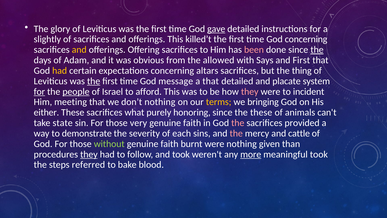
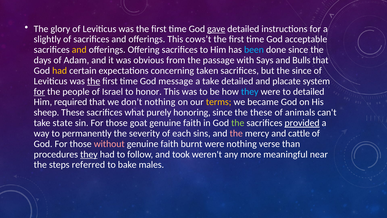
killed’t: killed’t -> cows’t
God concerning: concerning -> acceptable
been colour: pink -> light blue
the at (317, 50) underline: present -> none
allowed: allowed -> passage
and First: First -> Bulls
altars: altars -> taken
the thing: thing -> since
a that: that -> take
people underline: present -> none
afford: afford -> honor
they at (250, 91) colour: pink -> light blue
to incident: incident -> detailed
meeting: meeting -> required
bringing: bringing -> became
either: either -> sheep
very: very -> goat
the at (238, 123) colour: pink -> light green
provided underline: none -> present
demonstrate: demonstrate -> permanently
without colour: light green -> pink
given: given -> verse
more underline: present -> none
meaningful took: took -> near
blood: blood -> males
